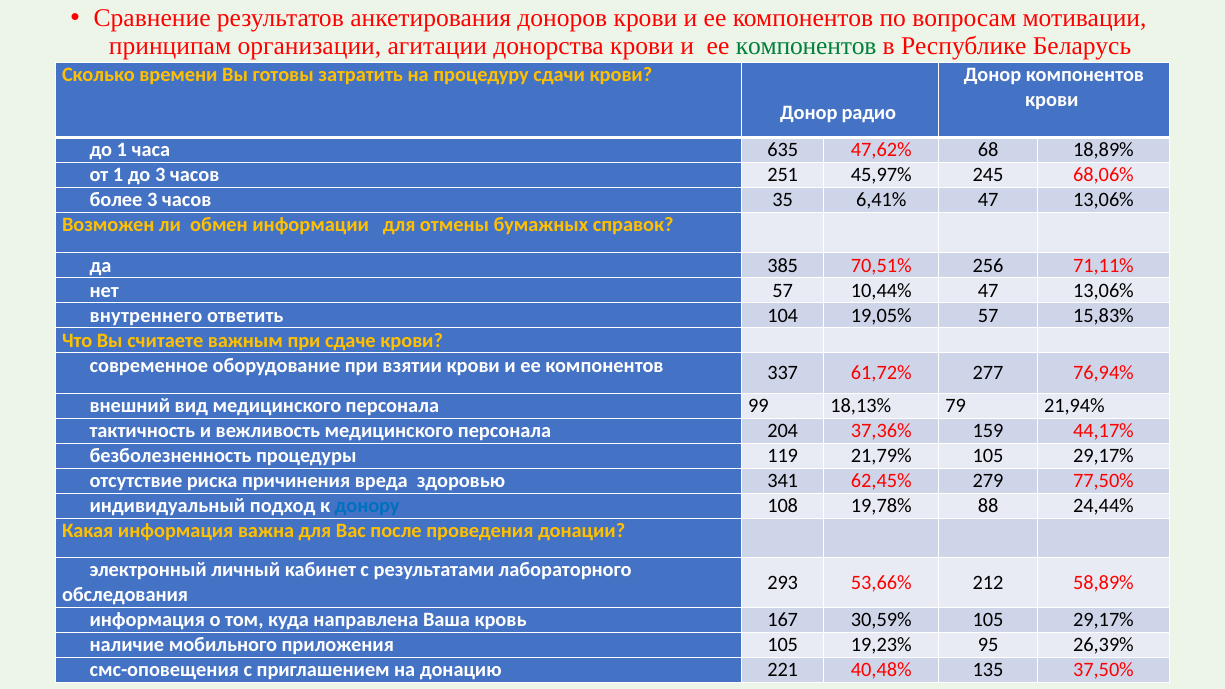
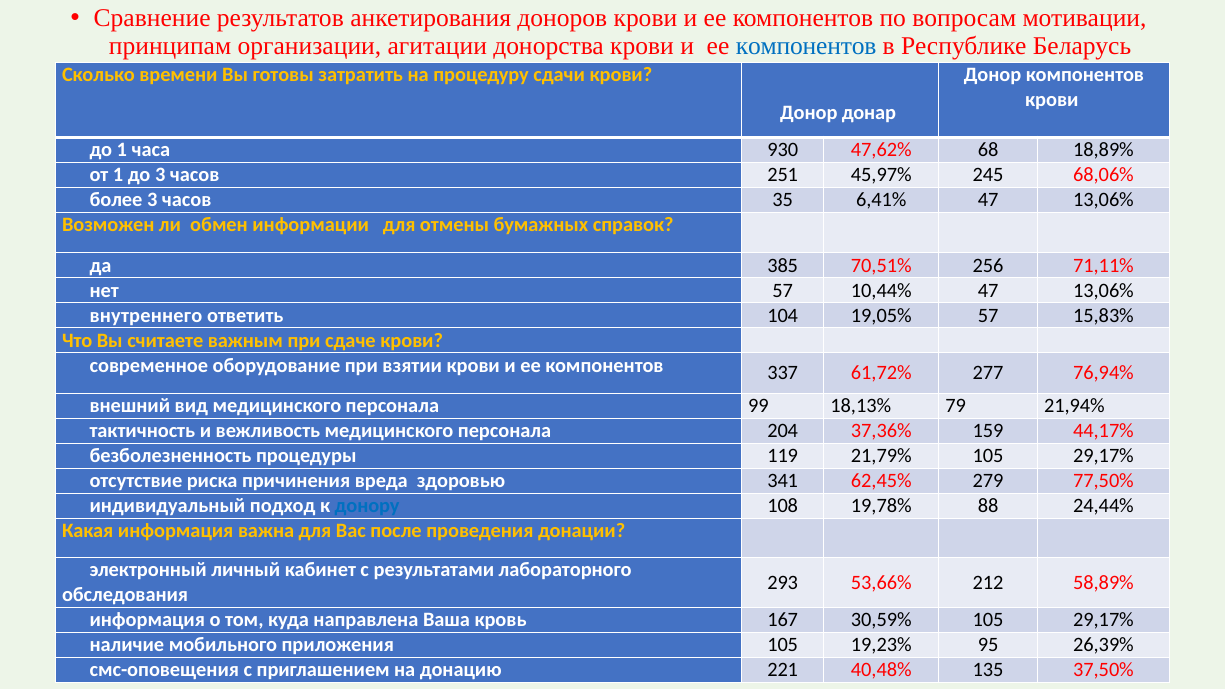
компонентов at (806, 46) colour: green -> blue
радио: радио -> донар
635: 635 -> 930
